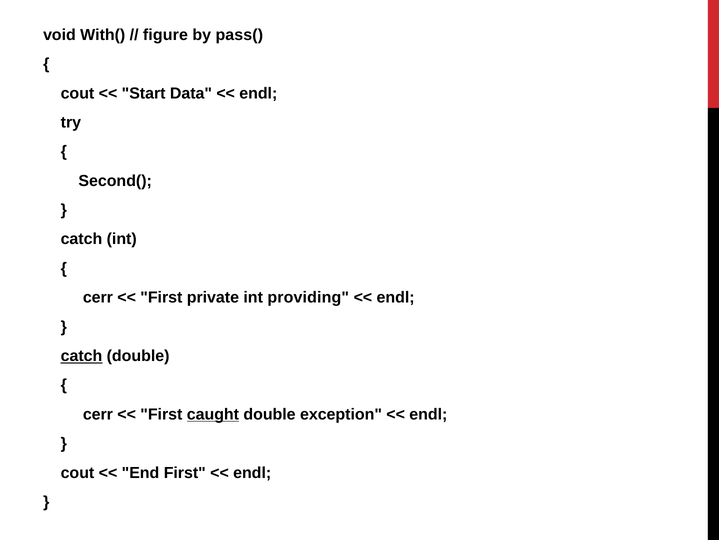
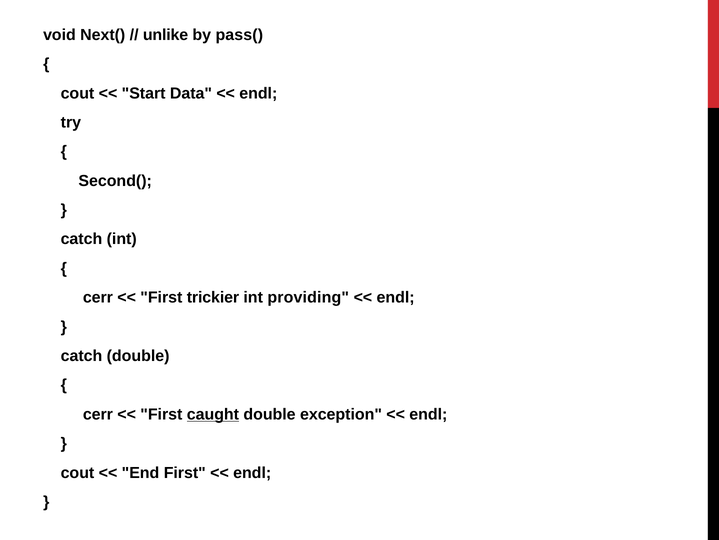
With(: With( -> Next(
figure: figure -> unlike
private: private -> trickier
catch at (82, 356) underline: present -> none
